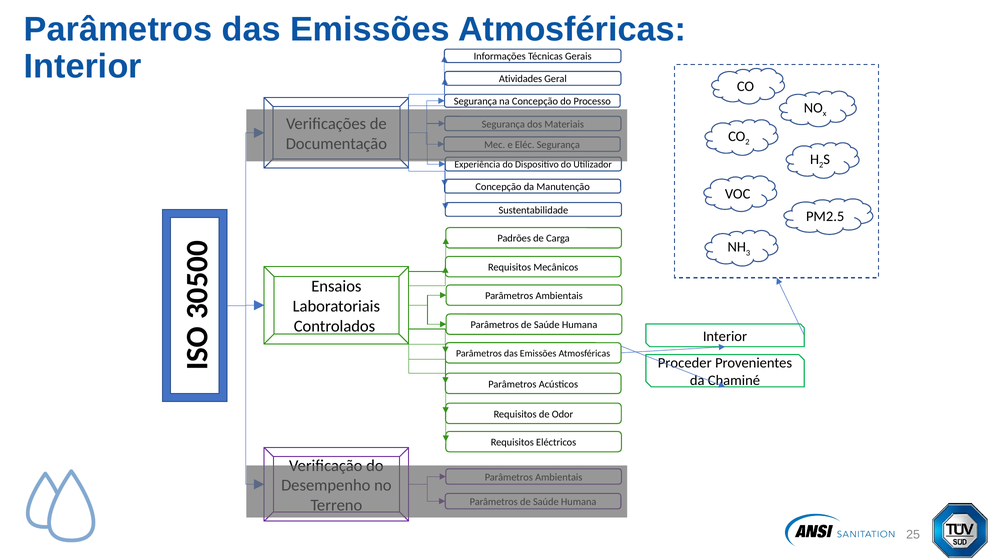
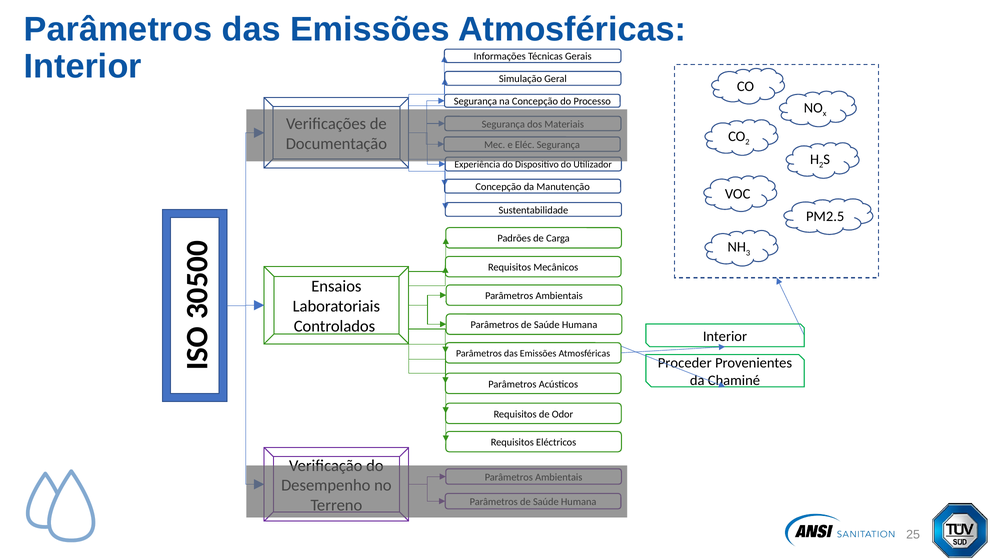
Atividades: Atividades -> Simulação
